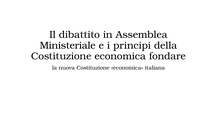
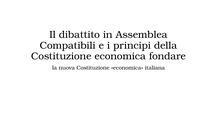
Ministeriale: Ministeriale -> Compatibili
